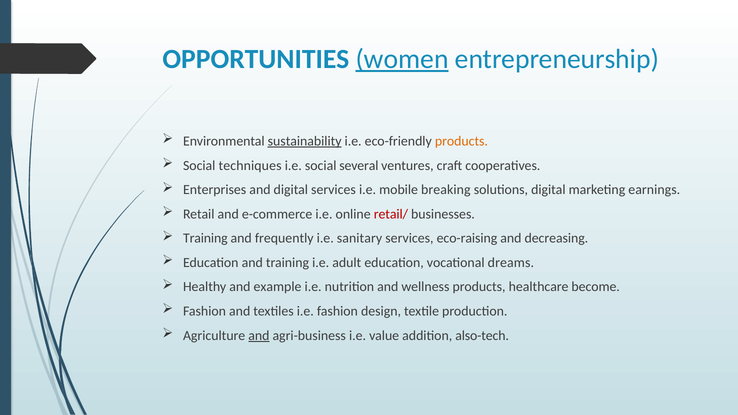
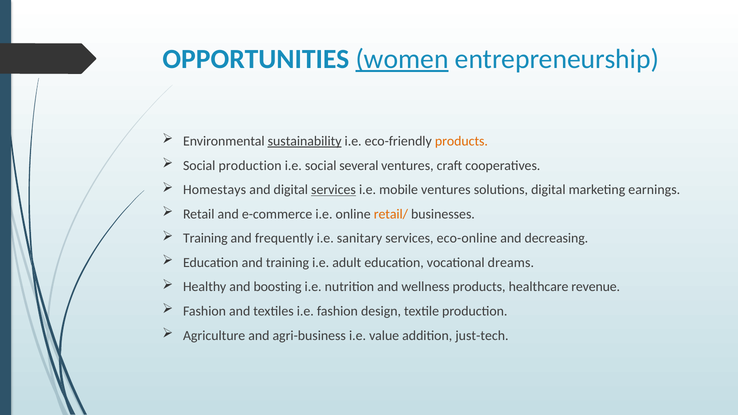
Social techniques: techniques -> production
Enterprises: Enterprises -> Homestays
services at (333, 190) underline: none -> present
mobile breaking: breaking -> ventures
retail/ colour: red -> orange
eco-raising: eco-raising -> eco-online
example: example -> boosting
become: become -> revenue
and at (259, 336) underline: present -> none
also-tech: also-tech -> just-tech
